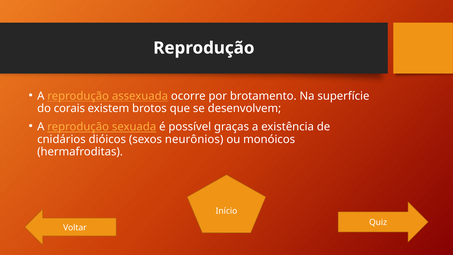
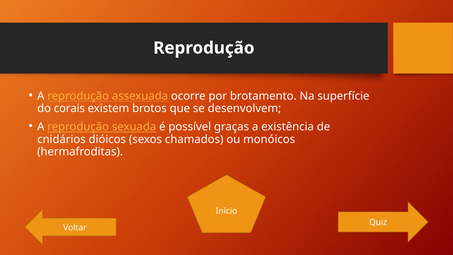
neurônios: neurônios -> chamados
